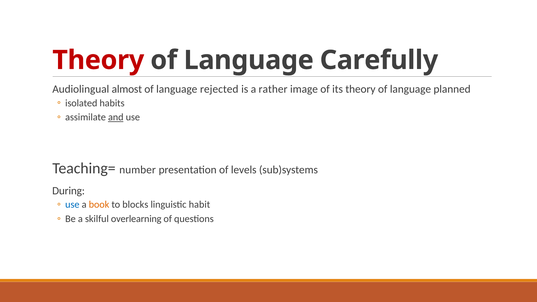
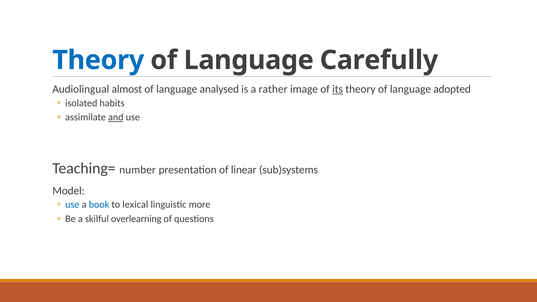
Theory at (98, 60) colour: red -> blue
rejected: rejected -> analysed
its underline: none -> present
planned: planned -> adopted
levels: levels -> linear
During: During -> Model
book colour: orange -> blue
blocks: blocks -> lexical
habit: habit -> more
